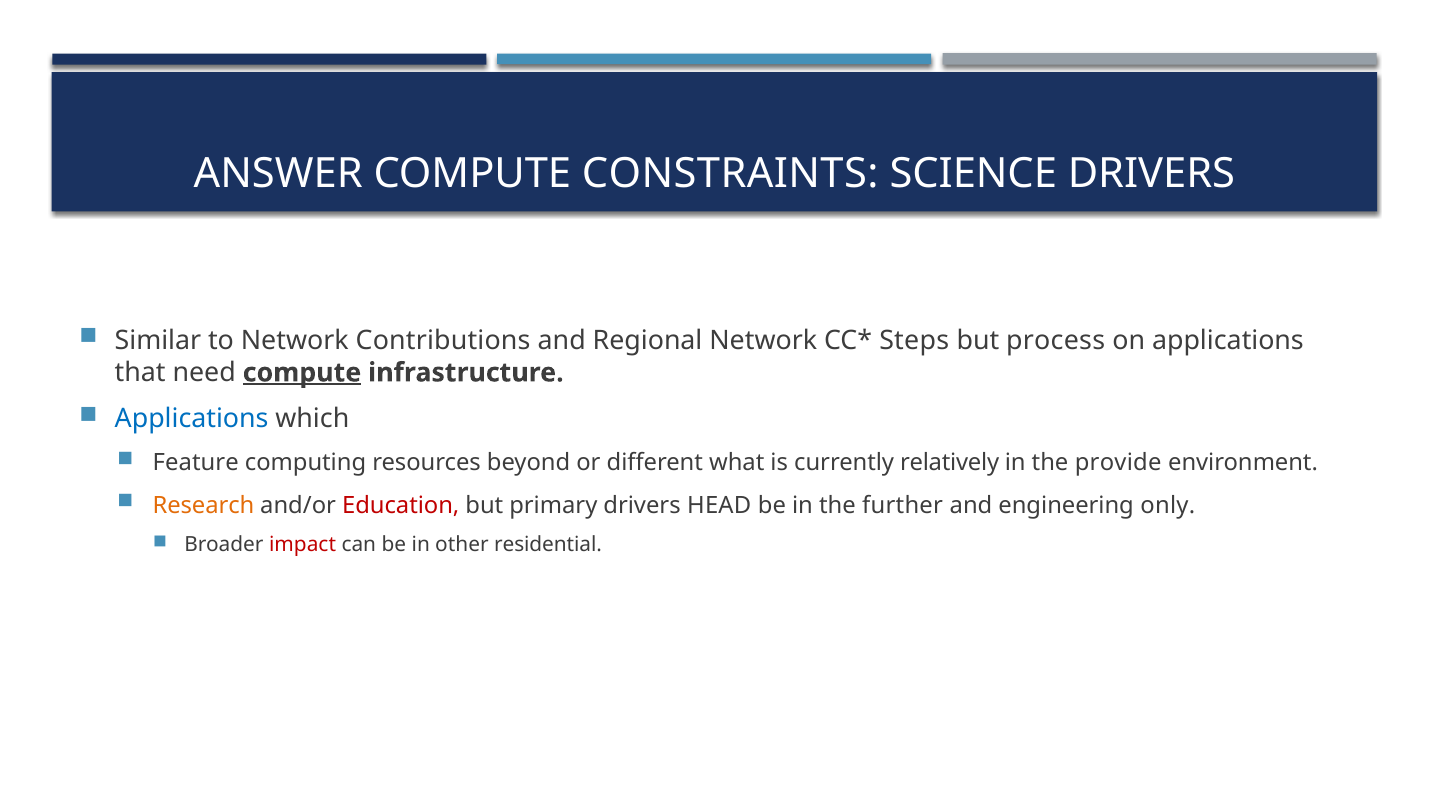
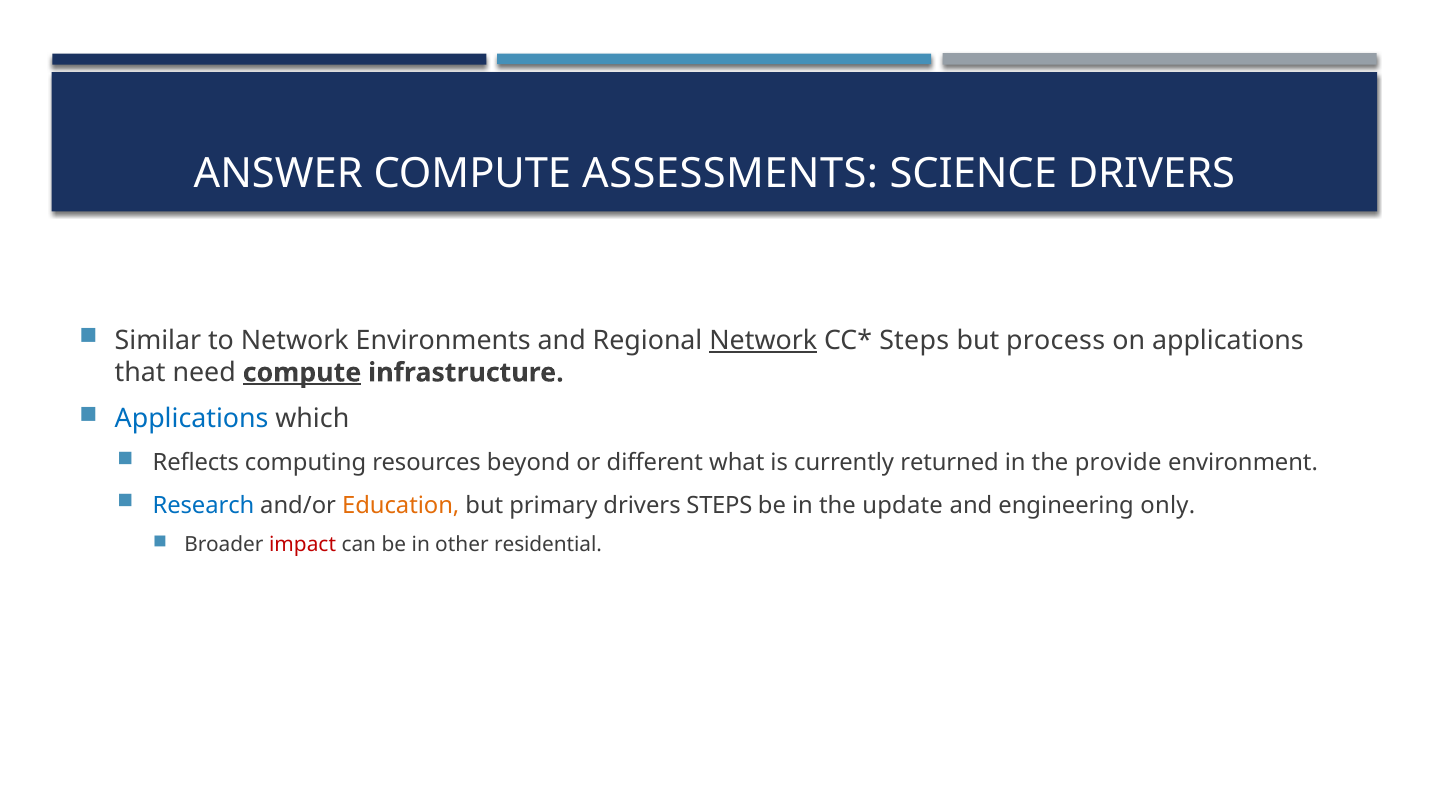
CONSTRAINTS: CONSTRAINTS -> ASSESSMENTS
Contributions: Contributions -> Environments
Network at (763, 340) underline: none -> present
Feature: Feature -> Reflects
relatively: relatively -> returned
Research colour: orange -> blue
Education colour: red -> orange
drivers HEAD: HEAD -> STEPS
further: further -> update
